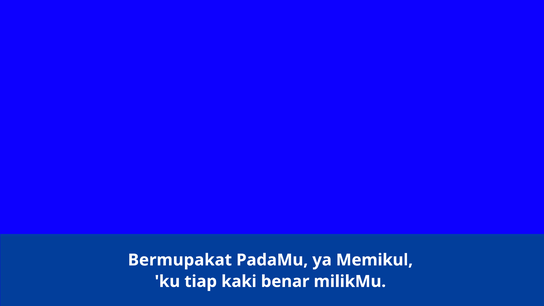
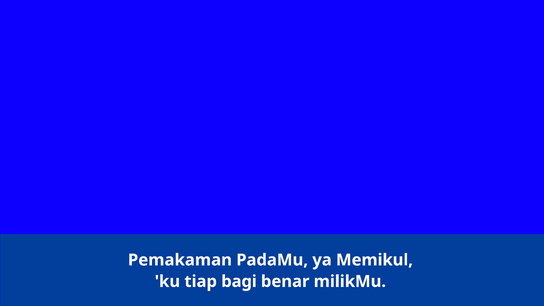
Bermupakat: Bermupakat -> Pemakaman
kaki: kaki -> bagi
